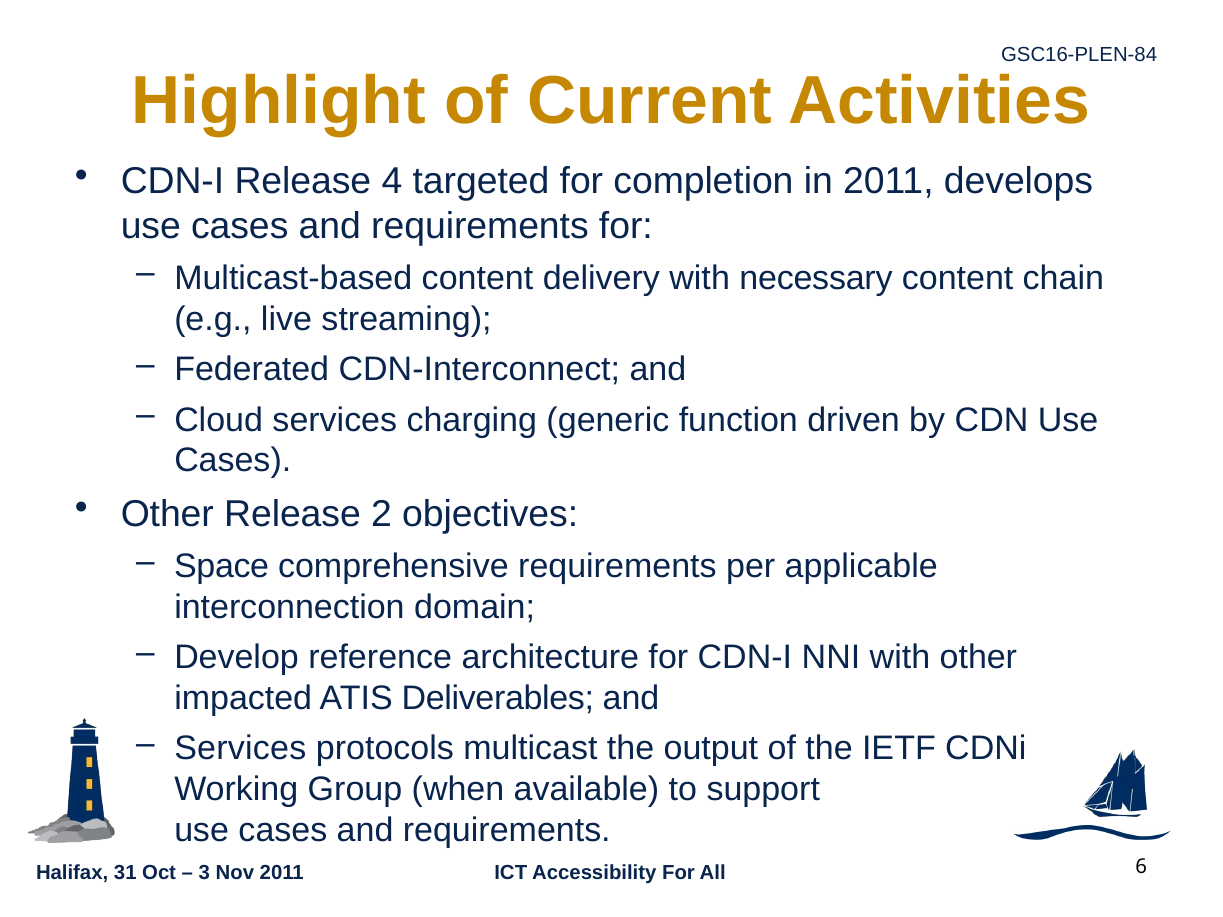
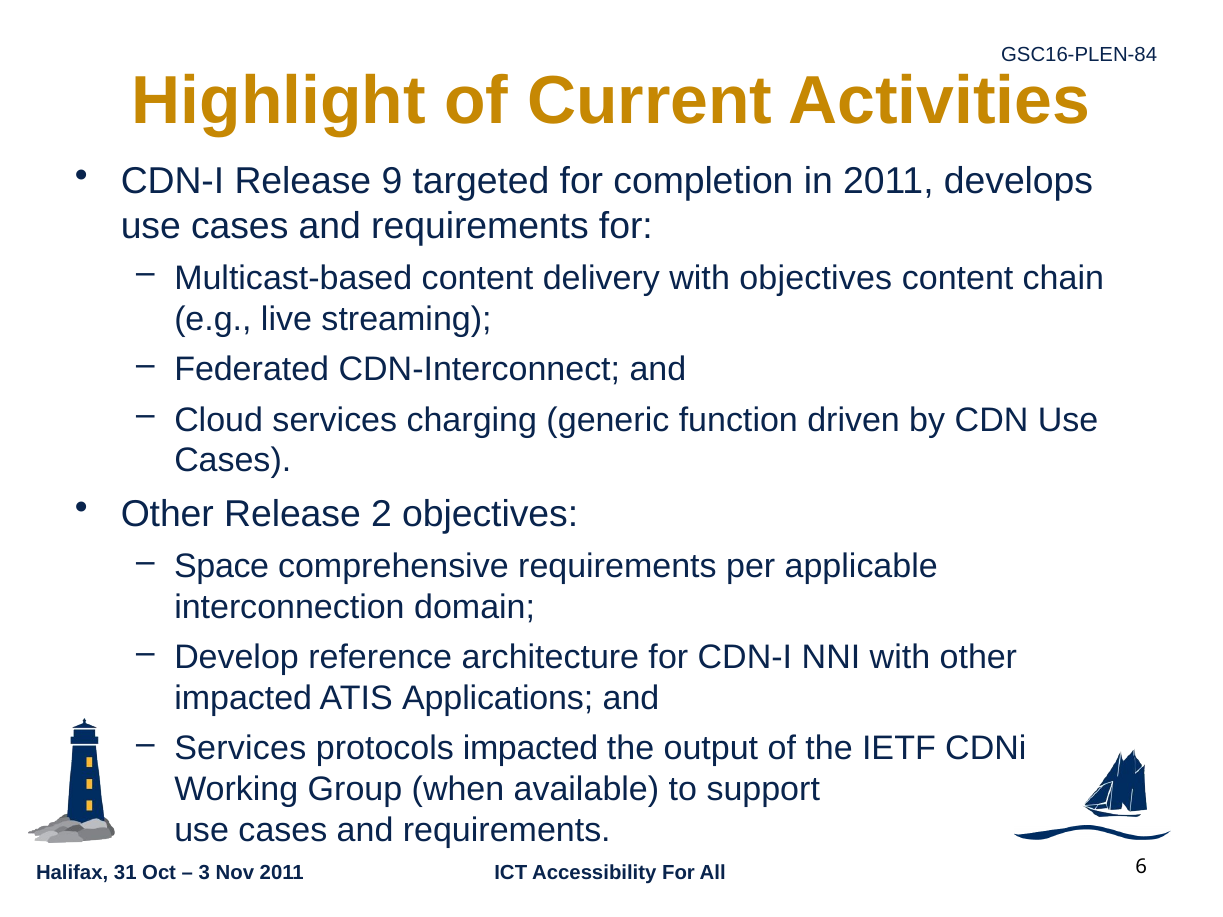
4: 4 -> 9
with necessary: necessary -> objectives
Deliverables: Deliverables -> Applications
protocols multicast: multicast -> impacted
